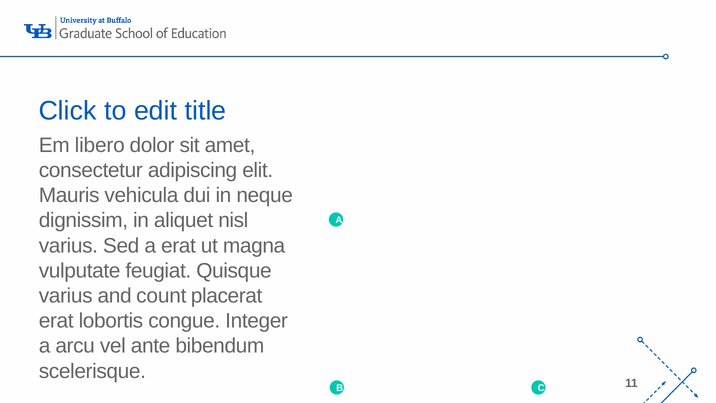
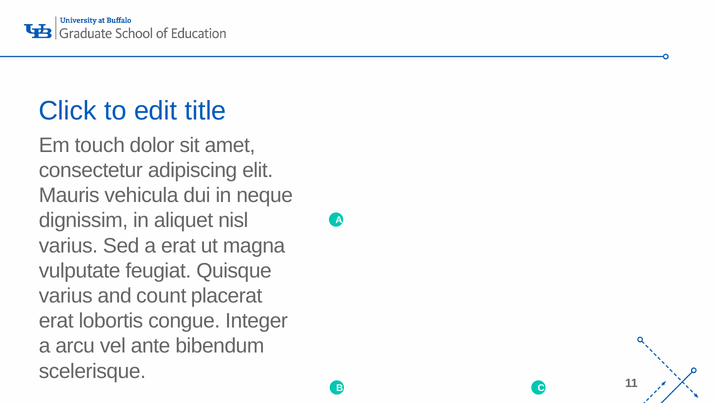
libero: libero -> touch
